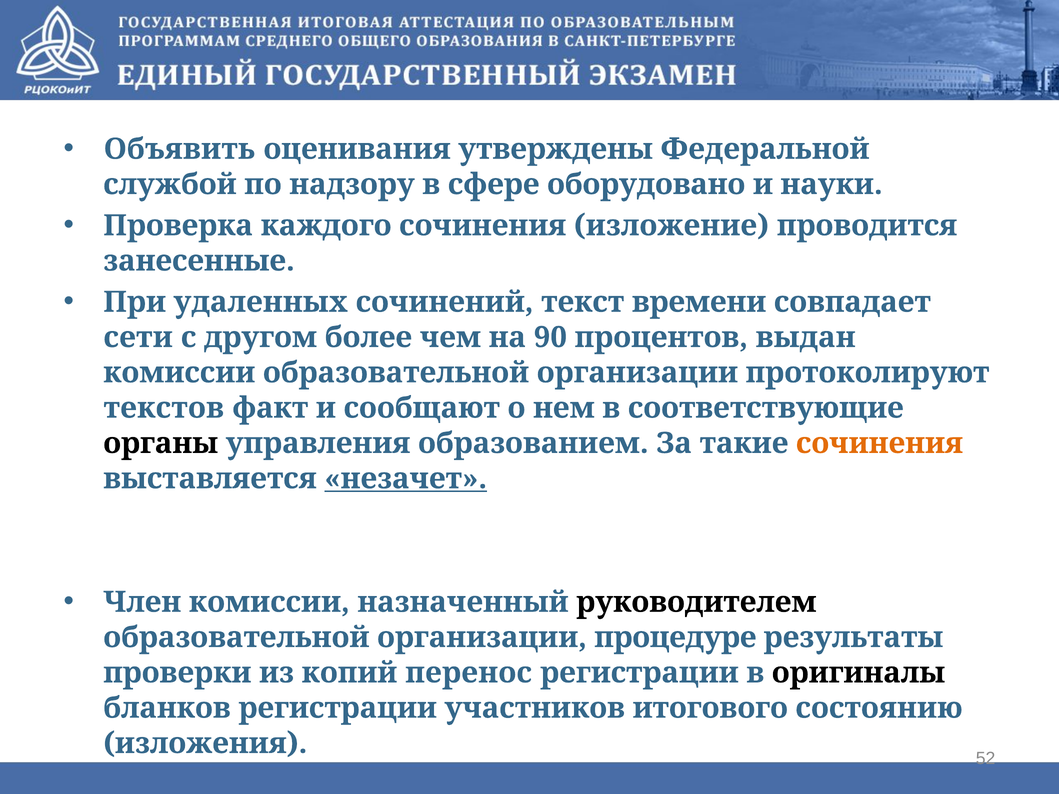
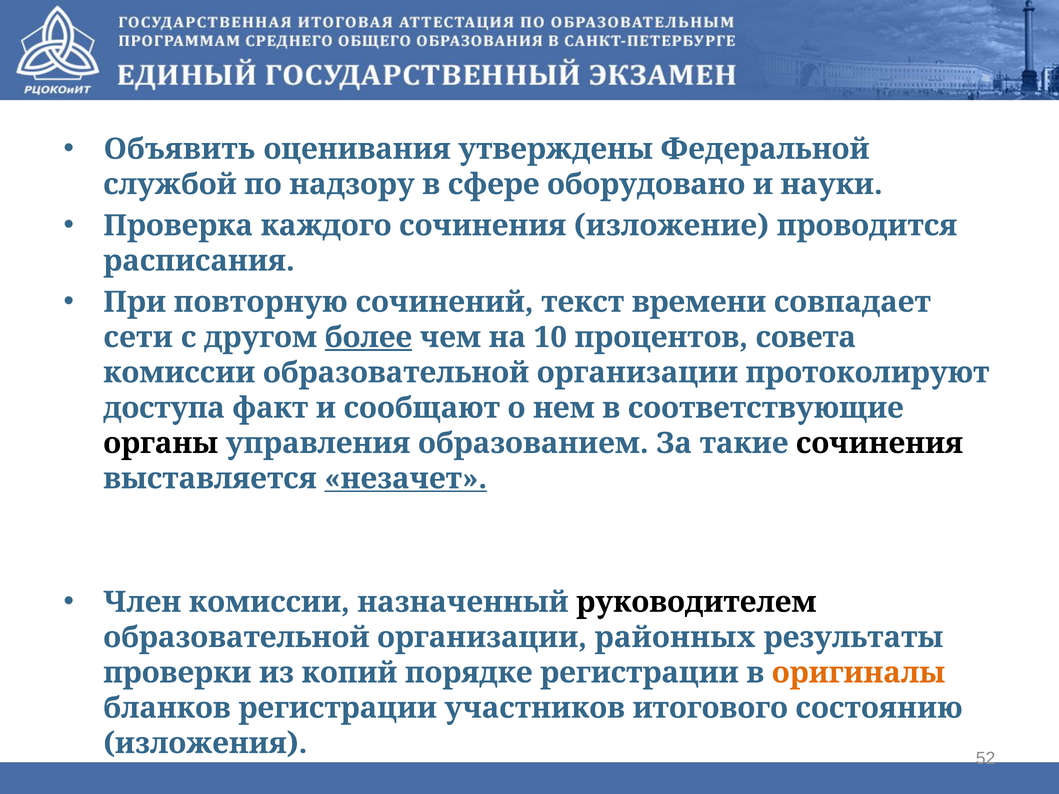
занесенные: занесенные -> расписания
удаленных: удаленных -> повторную
более underline: none -> present
90: 90 -> 10
выдан: выдан -> совета
текстов: текстов -> доступа
сочинения at (879, 443) colour: orange -> black
процедуре: процедуре -> районных
перенос: перенос -> порядке
оригиналы colour: black -> orange
